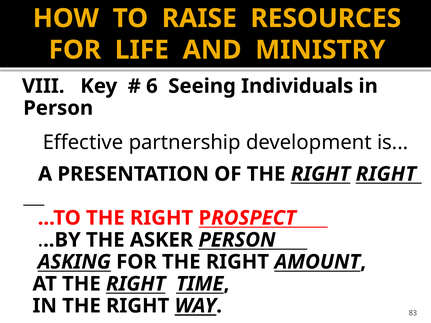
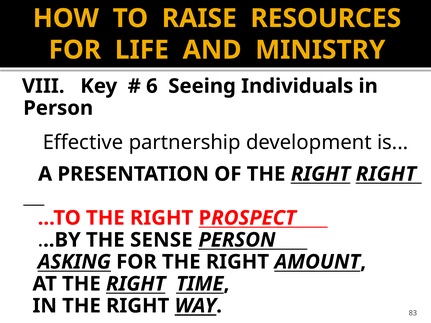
ASKER: ASKER -> SENSE
